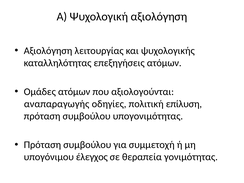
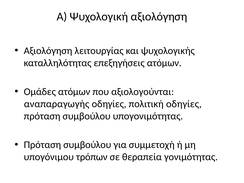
πολιτική επίλυση: επίλυση -> οδηγίες
έλεγχος: έλεγχος -> τρόπων
